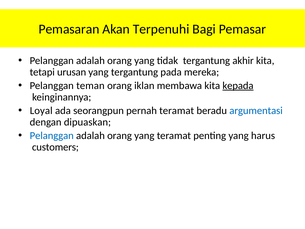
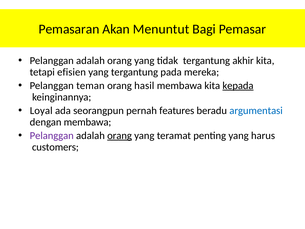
Terpenuhi: Terpenuhi -> Menuntut
urusan: urusan -> efisien
iklan: iklan -> hasil
pernah teramat: teramat -> features
dengan dipuaskan: dipuaskan -> membawa
Pelanggan at (52, 135) colour: blue -> purple
orang at (120, 135) underline: none -> present
